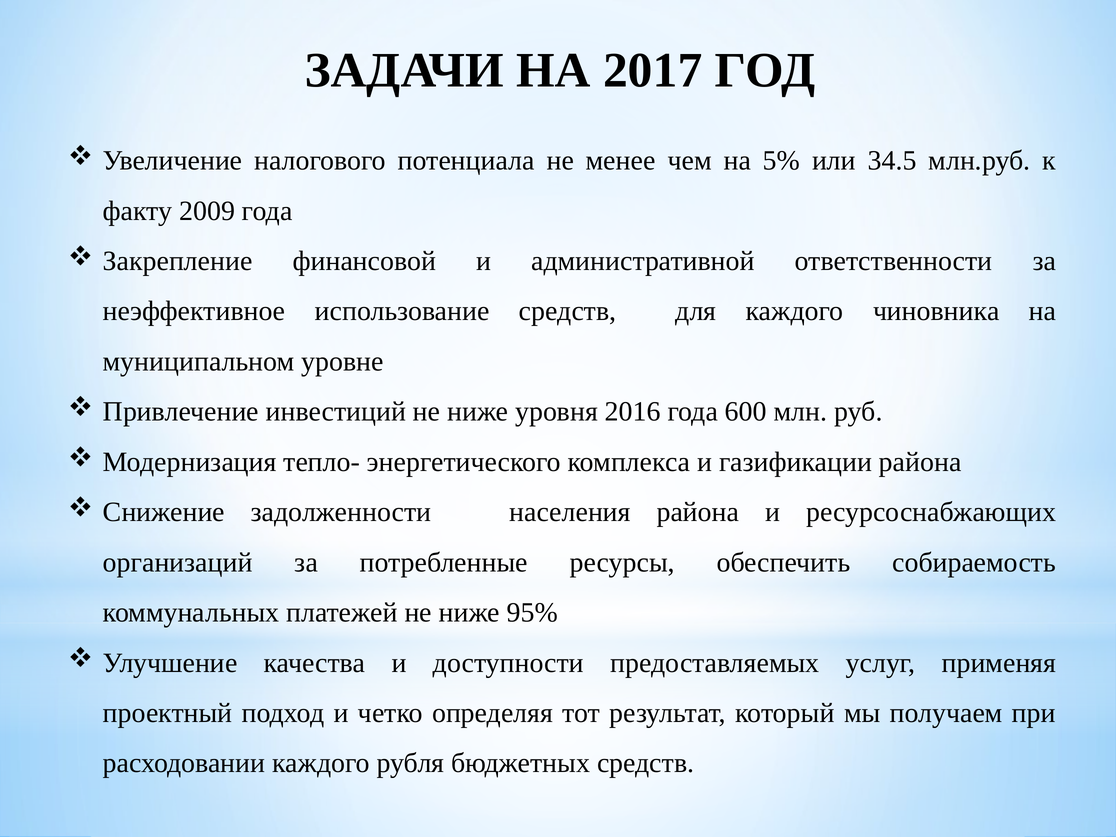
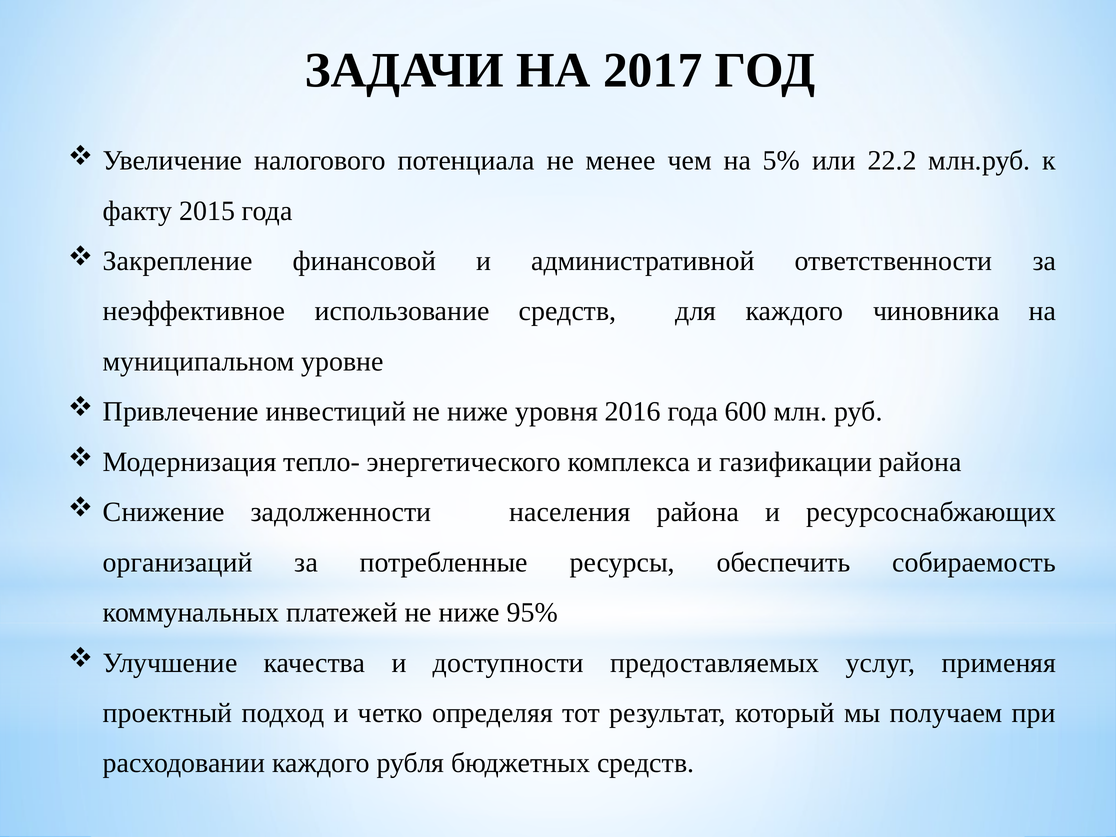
34.5: 34.5 -> 22.2
2009: 2009 -> 2015
